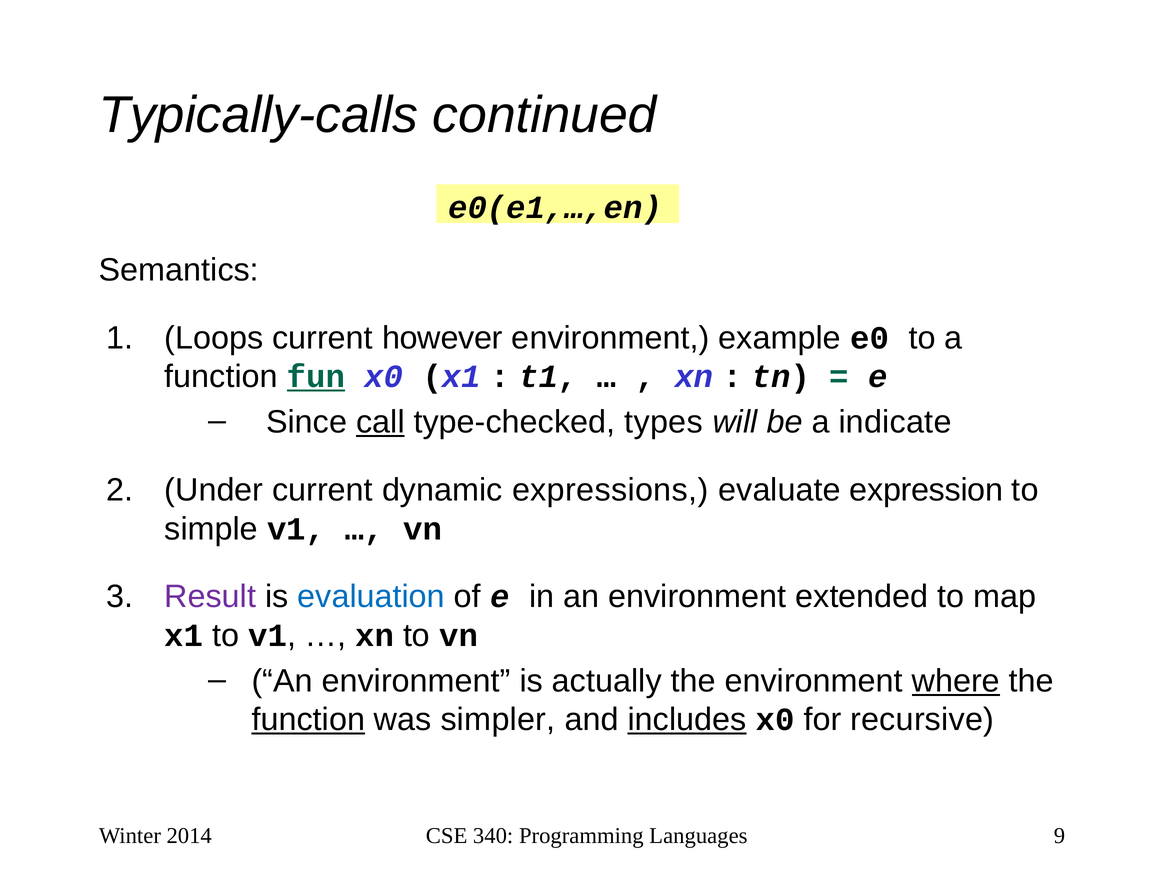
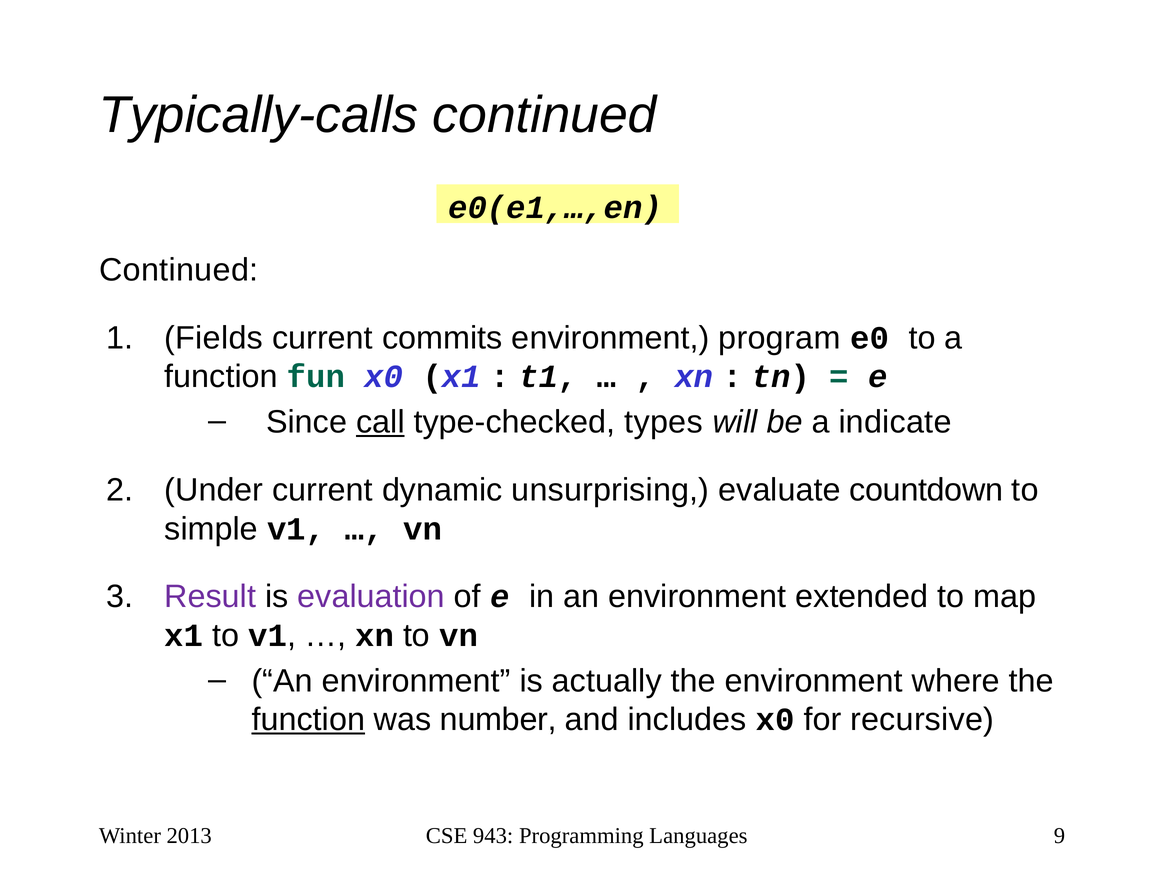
Semantics at (179, 270): Semantics -> Continued
Loops: Loops -> Fields
however: however -> commits
example: example -> program
fun underline: present -> none
expressions: expressions -> unsurprising
expression: expression -> countdown
evaluation colour: blue -> purple
where underline: present -> none
simpler: simpler -> number
includes underline: present -> none
2014: 2014 -> 2013
340: 340 -> 943
